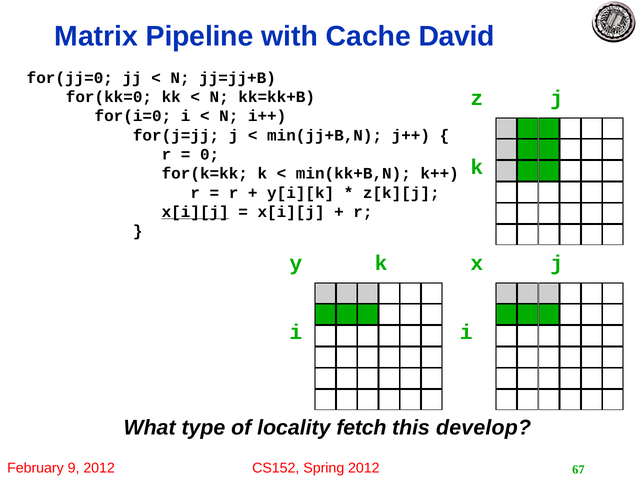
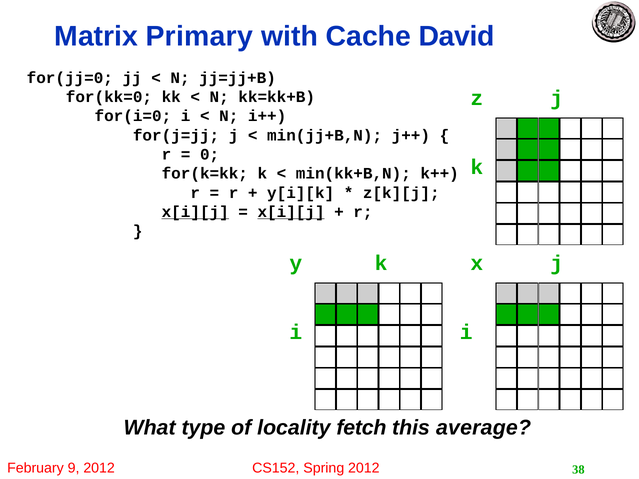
Pipeline: Pipeline -> Primary
x[i][j at (291, 212) underline: none -> present
develop: develop -> average
67: 67 -> 38
